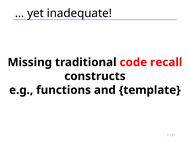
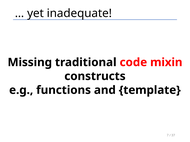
recall: recall -> mixin
